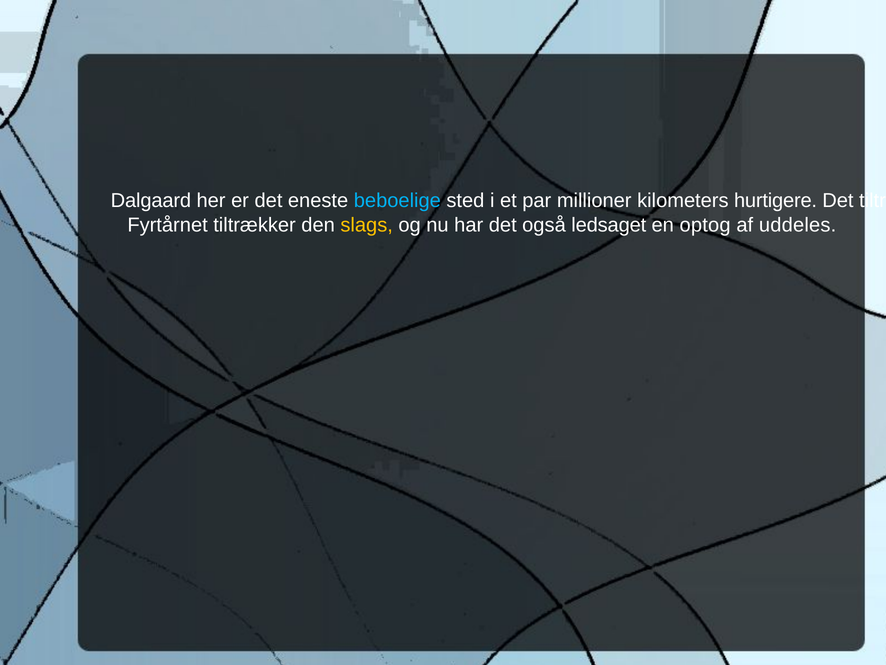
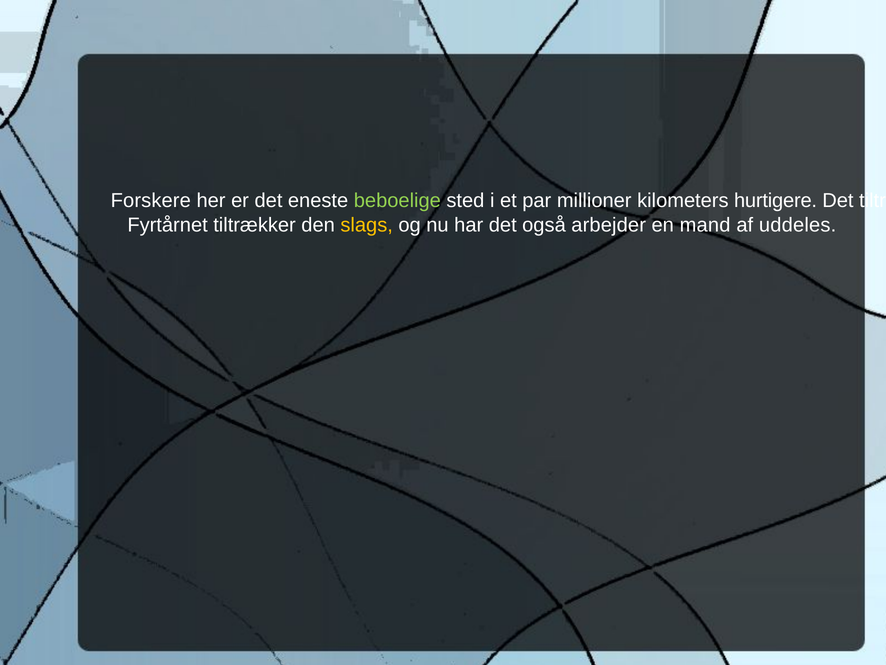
Dalgaard: Dalgaard -> Forskere
beboelige colour: light blue -> light green
ledsaget: ledsaget -> arbejder
optog: optog -> mand
